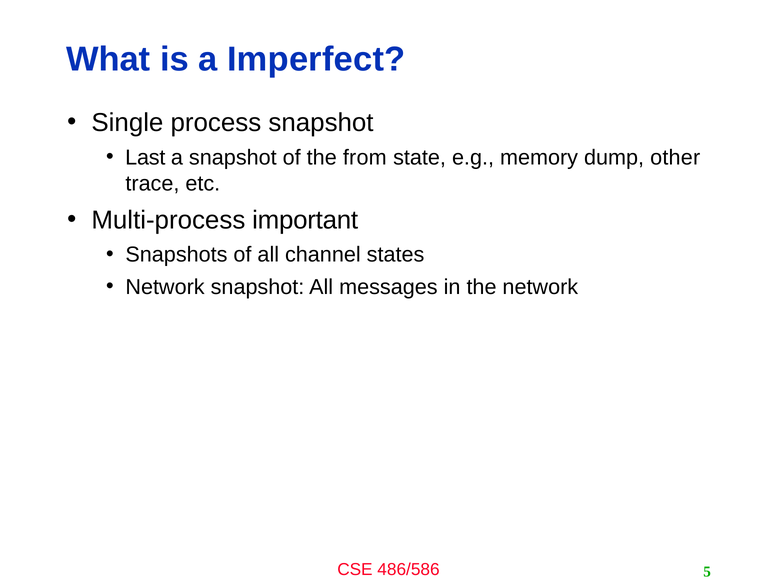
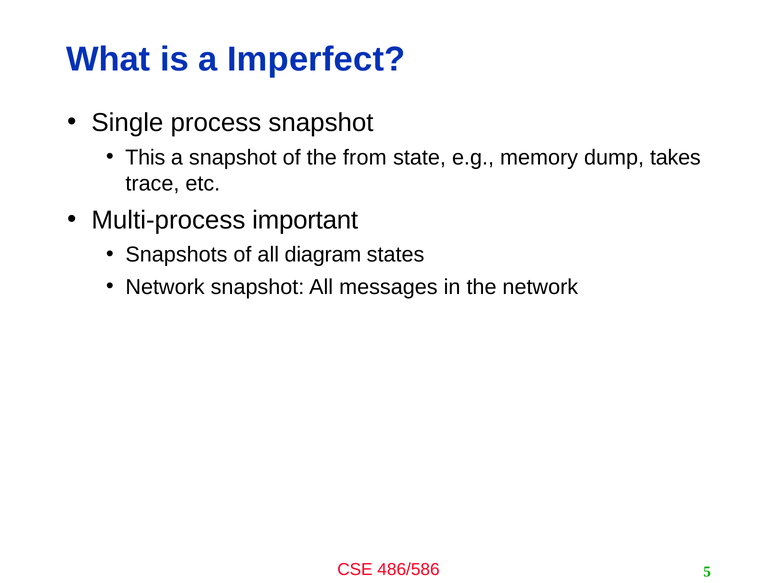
Last: Last -> This
other: other -> takes
channel: channel -> diagram
